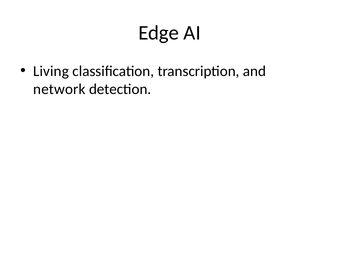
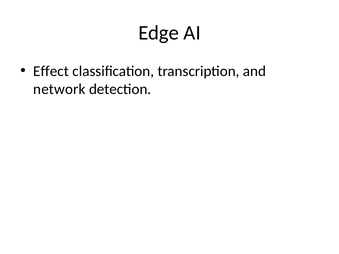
Living: Living -> Effect
